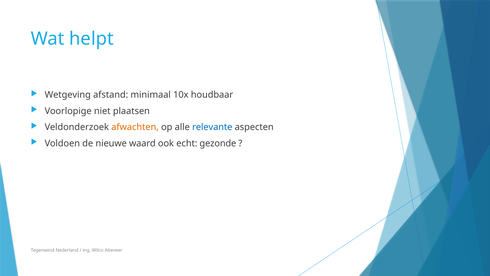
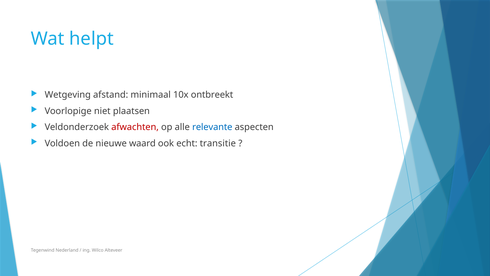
houdbaar: houdbaar -> ontbreekt
afwachten colour: orange -> red
gezonde: gezonde -> transitie
